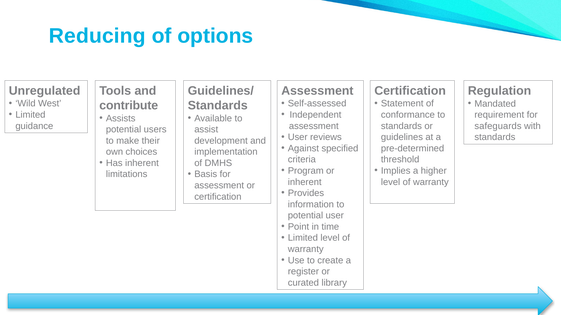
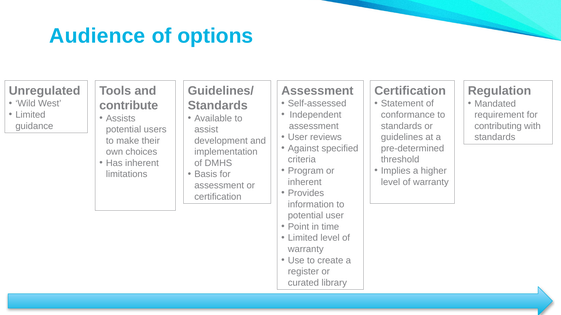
Reducing: Reducing -> Audience
safeguards: safeguards -> contributing
